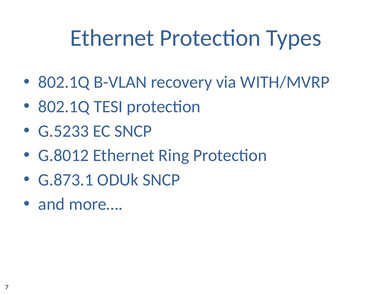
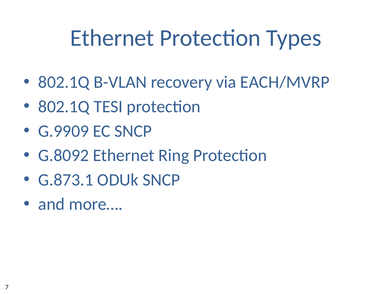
WITH/MVRP: WITH/MVRP -> EACH/MVRP
G.5233: G.5233 -> G.9909
G.8012: G.8012 -> G.8092
